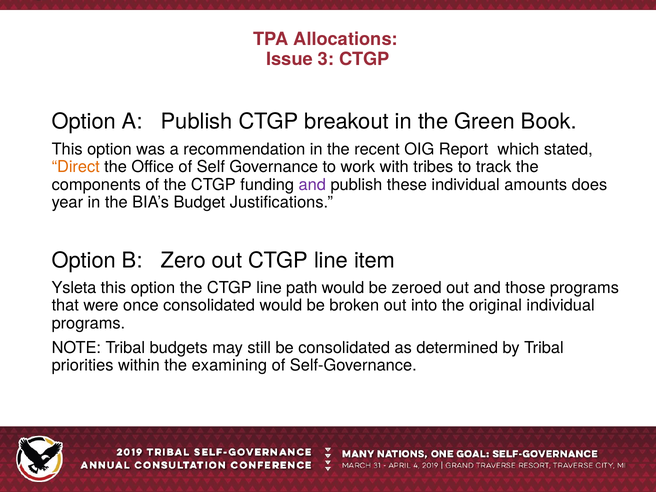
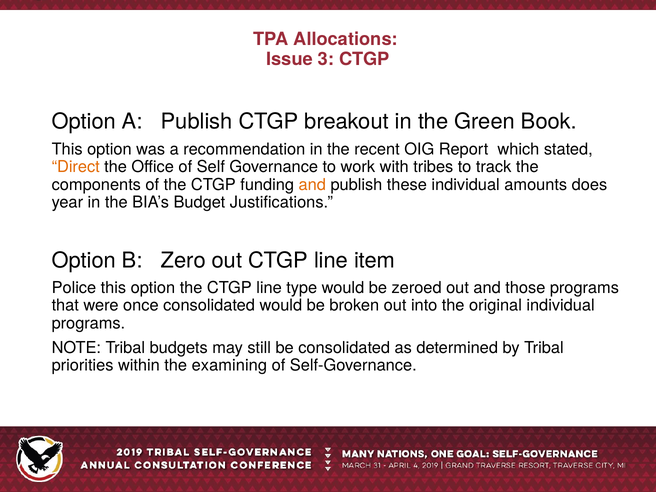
and at (312, 185) colour: purple -> orange
Ysleta: Ysleta -> Police
path: path -> type
